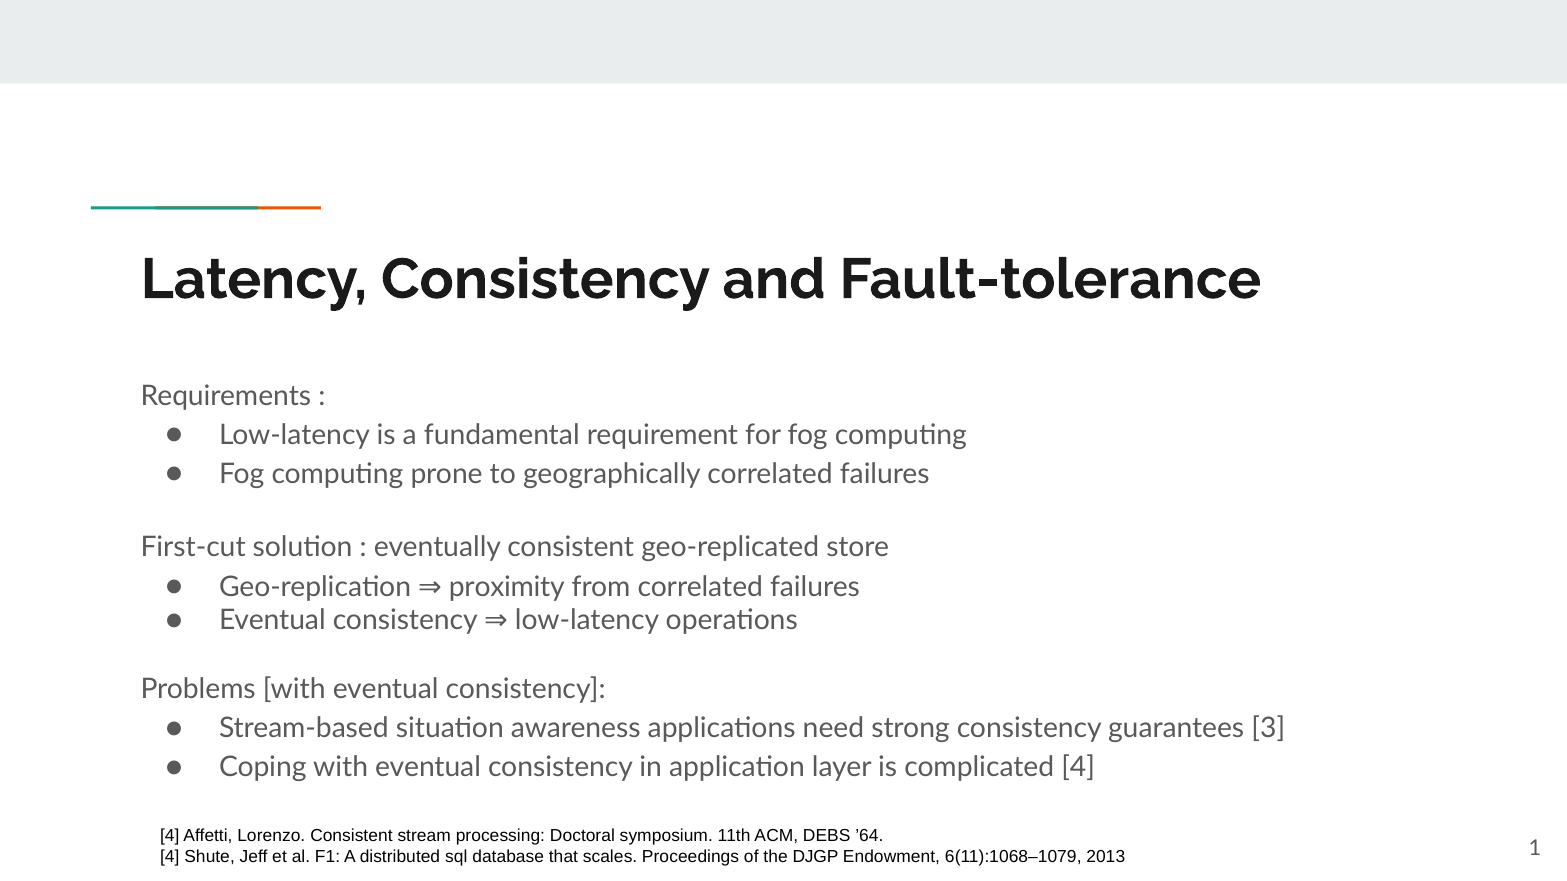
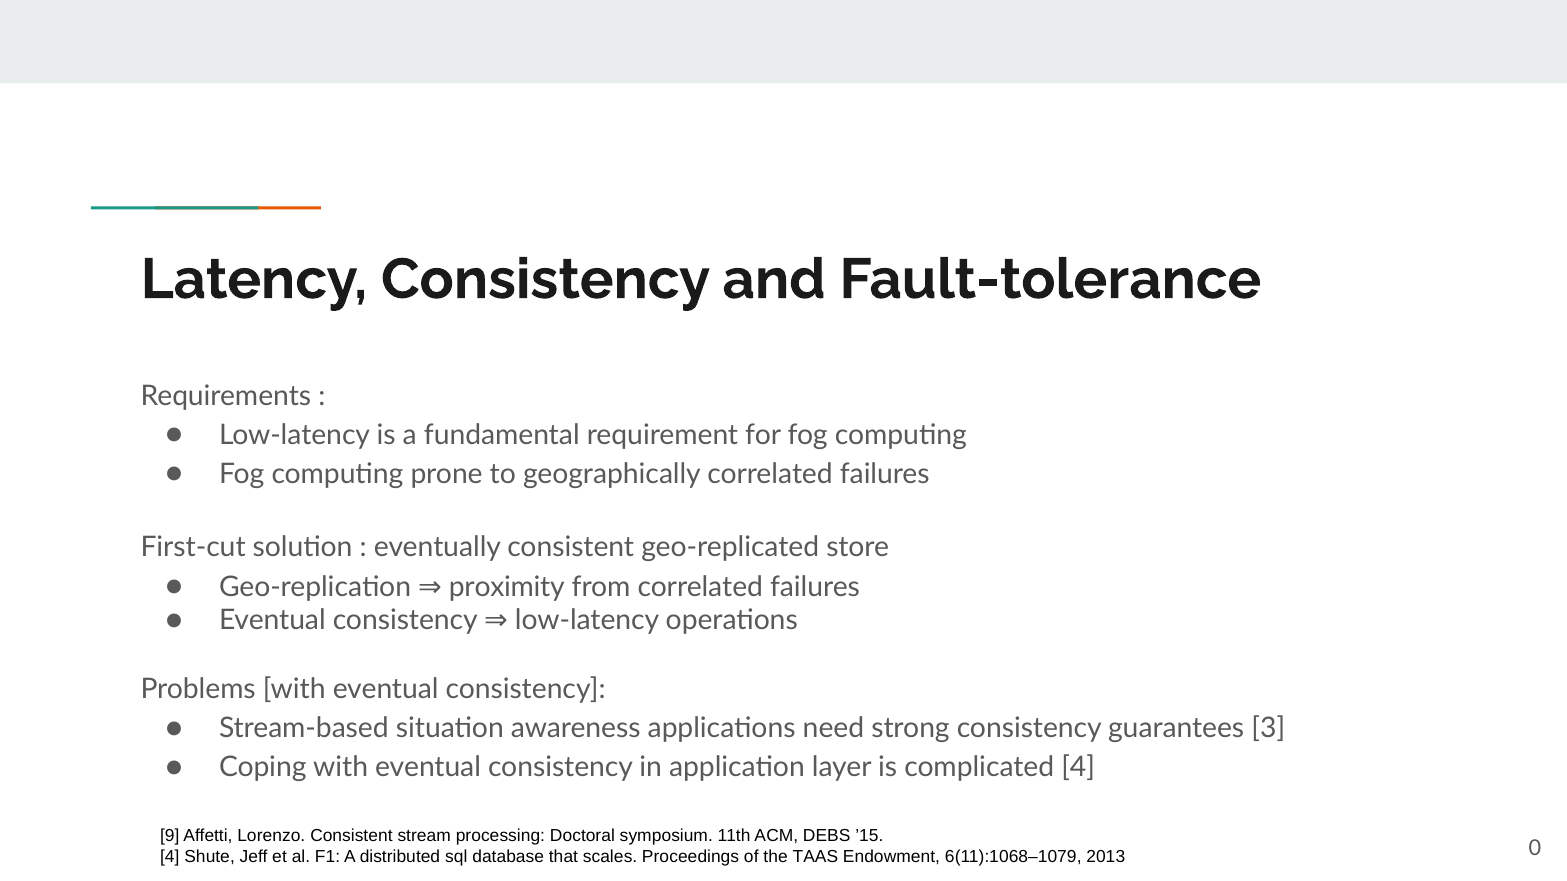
4 at (170, 836): 4 -> 9
’64: ’64 -> ’15
DJGP: DJGP -> TAAS
1: 1 -> 0
